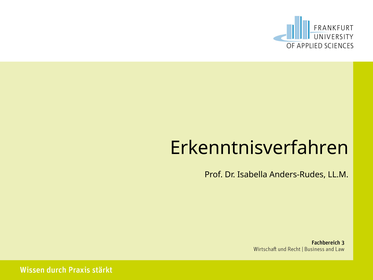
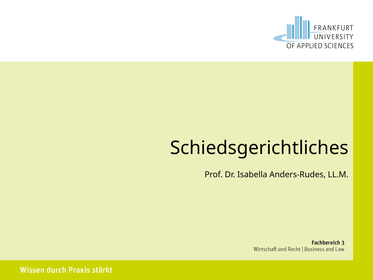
Erkenntnisverfahren: Erkenntnisverfahren -> Schiedsgerichtliches
